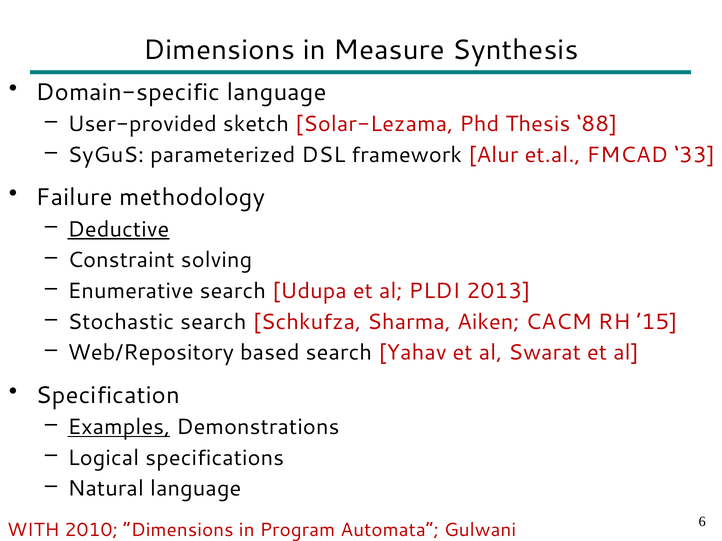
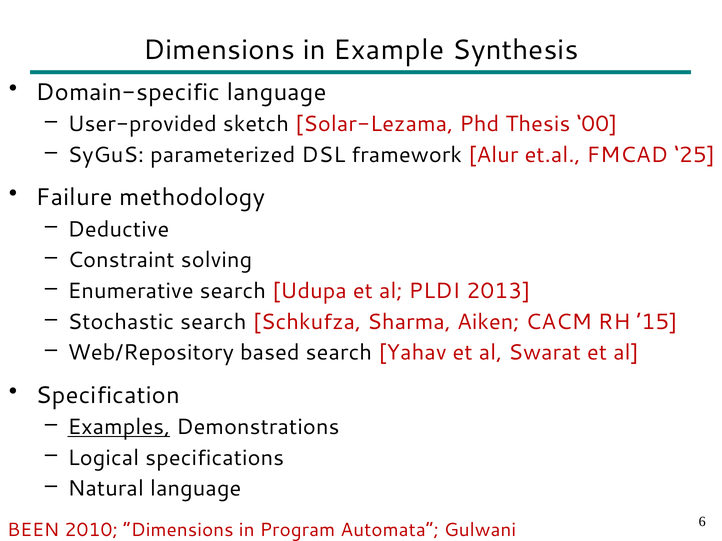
Measure: Measure -> Example
88: 88 -> 00
33: 33 -> 25
Deductive underline: present -> none
WITH: WITH -> BEEN
